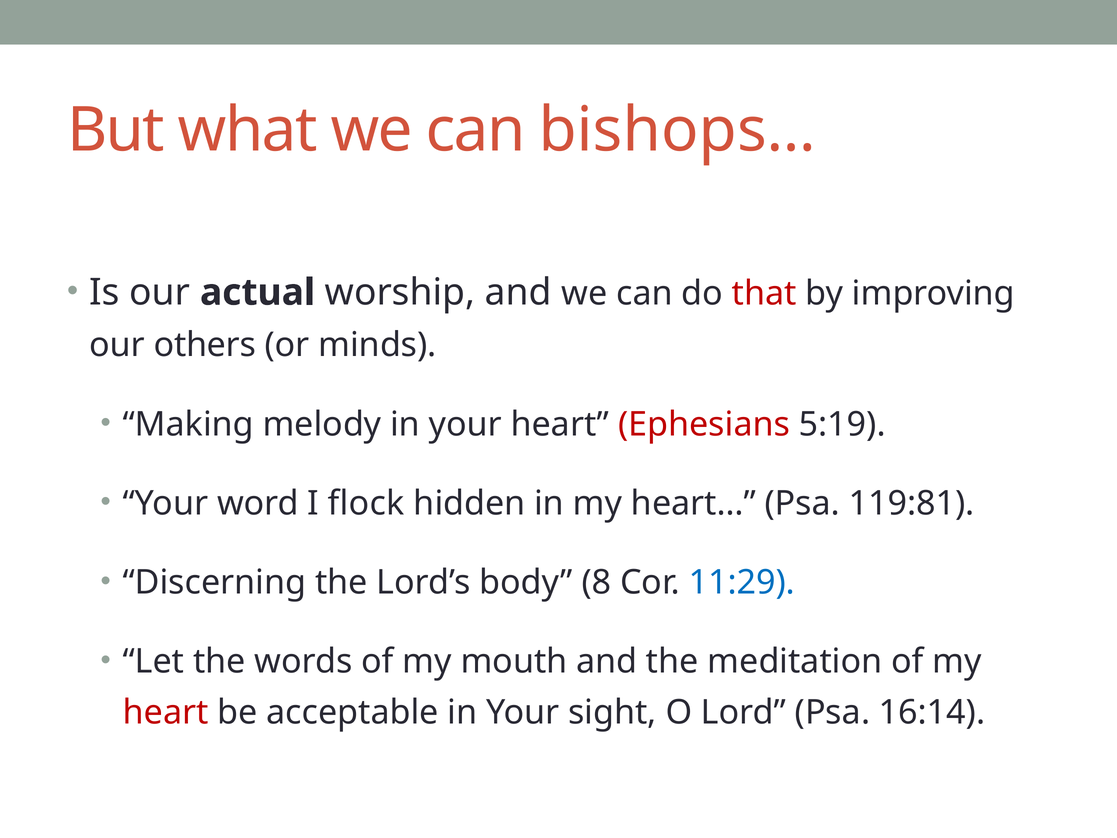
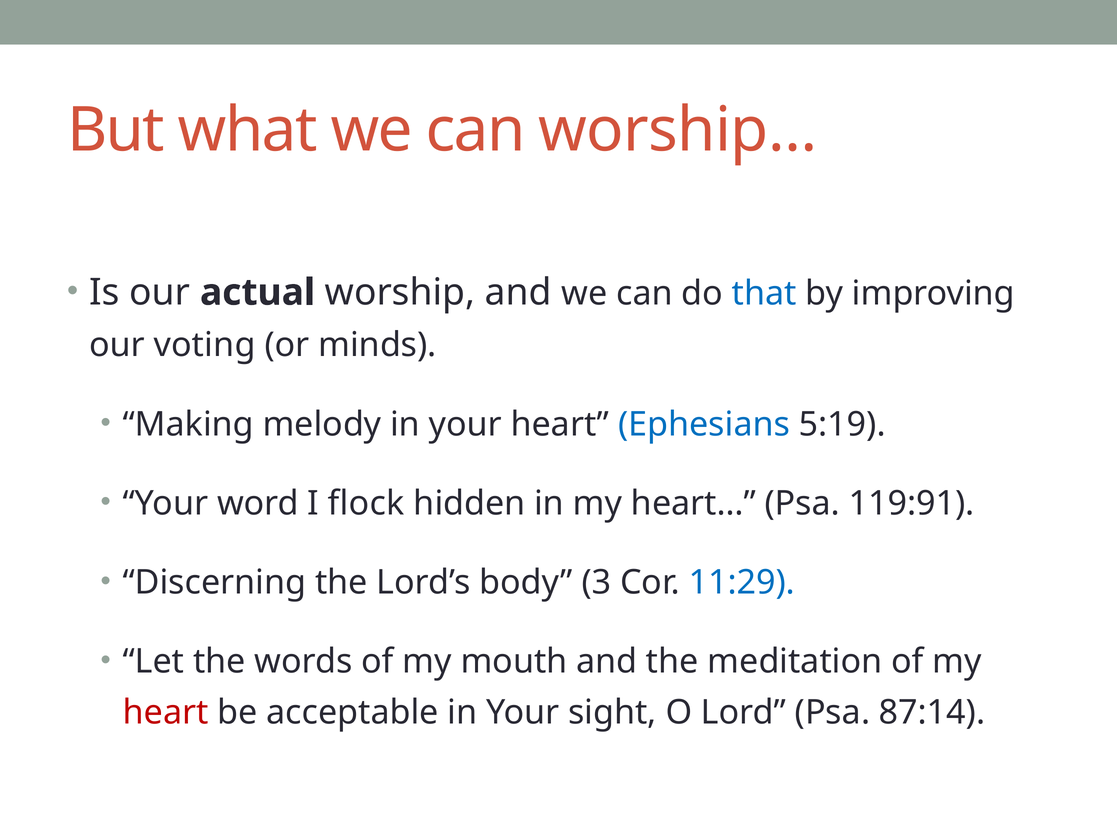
bishops…: bishops… -> worship…
that colour: red -> blue
others: others -> voting
Ephesians colour: red -> blue
119:81: 119:81 -> 119:91
8: 8 -> 3
16:14: 16:14 -> 87:14
